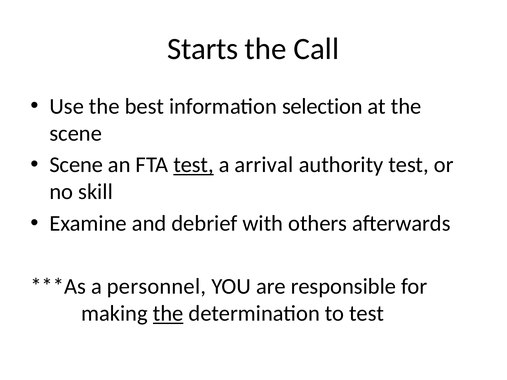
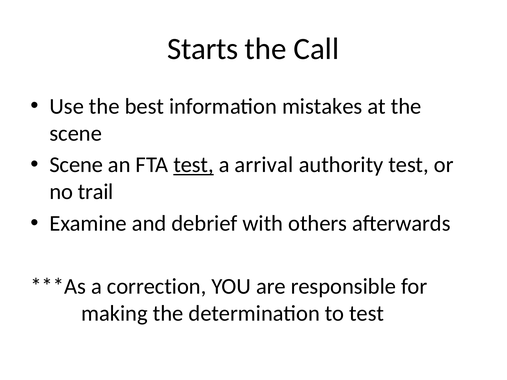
selection: selection -> mistakes
skill: skill -> trail
personnel: personnel -> correction
the at (168, 314) underline: present -> none
